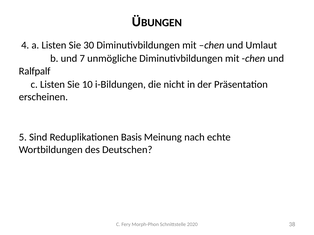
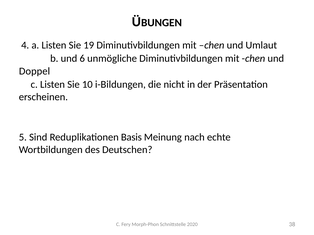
30: 30 -> 19
7: 7 -> 6
Ralfpalf: Ralfpalf -> Doppel
